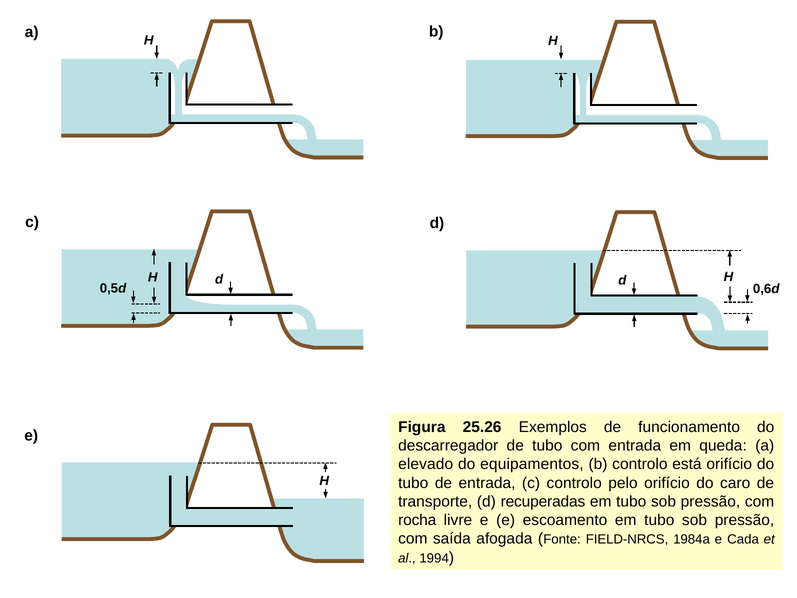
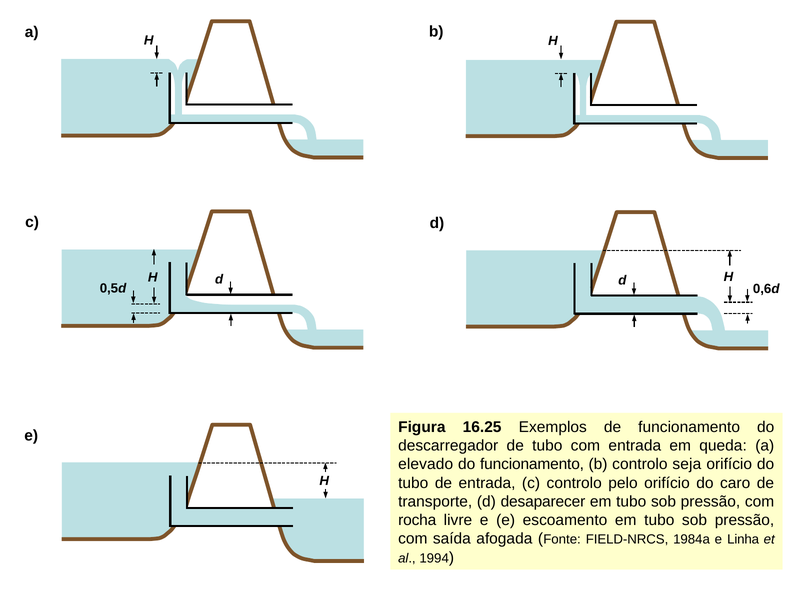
25.26: 25.26 -> 16.25
do equipamentos: equipamentos -> funcionamento
está: está -> seja
recuperadas: recuperadas -> desaparecer
Cada: Cada -> Linha
